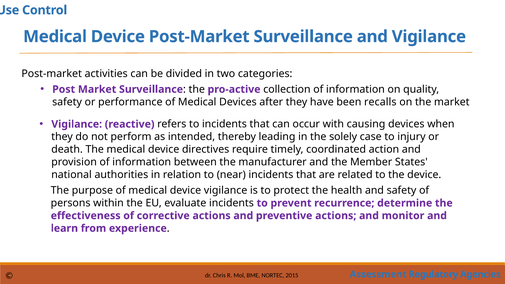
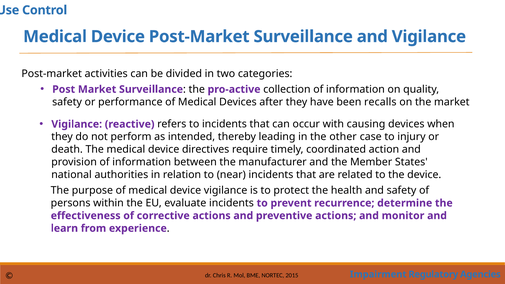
solely: solely -> other
Assessment: Assessment -> Impairment
